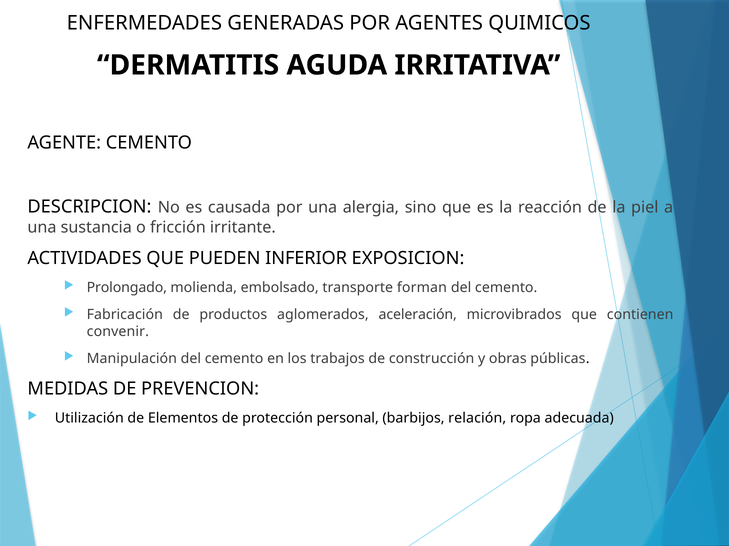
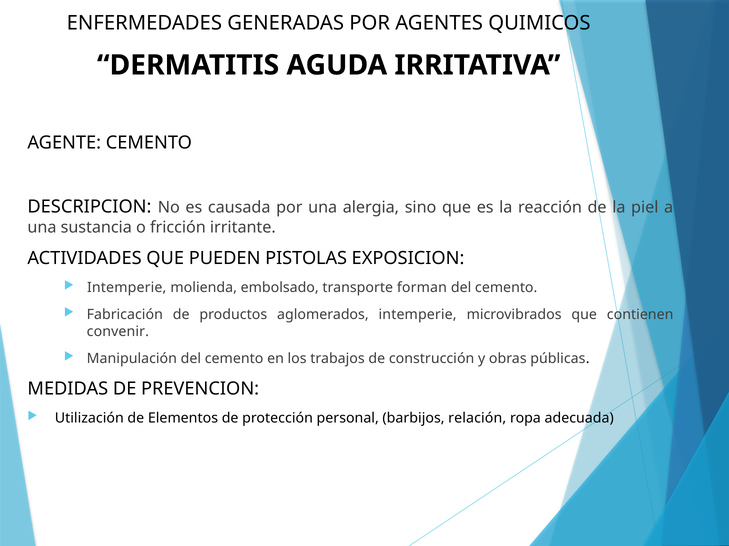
INFERIOR: INFERIOR -> PISTOLAS
Prolongado at (127, 288): Prolongado -> Intemperie
aglomerados aceleración: aceleración -> intemperie
